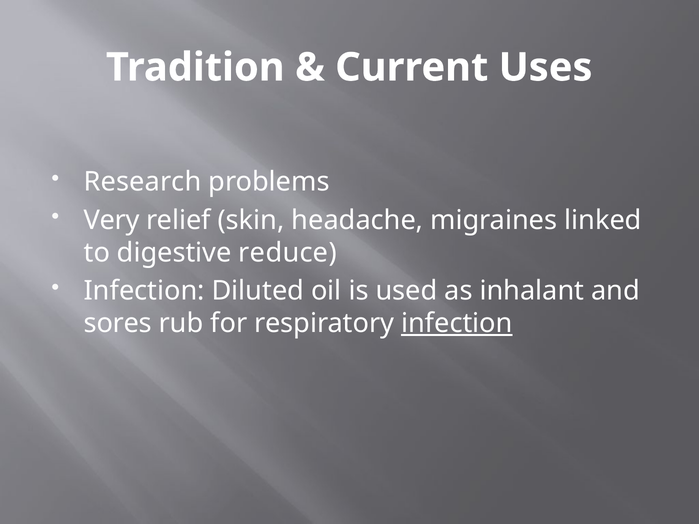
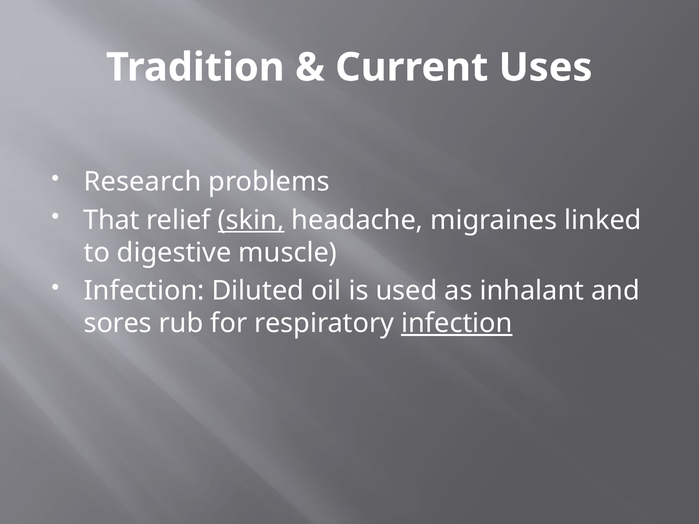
Very: Very -> That
skin underline: none -> present
reduce: reduce -> muscle
